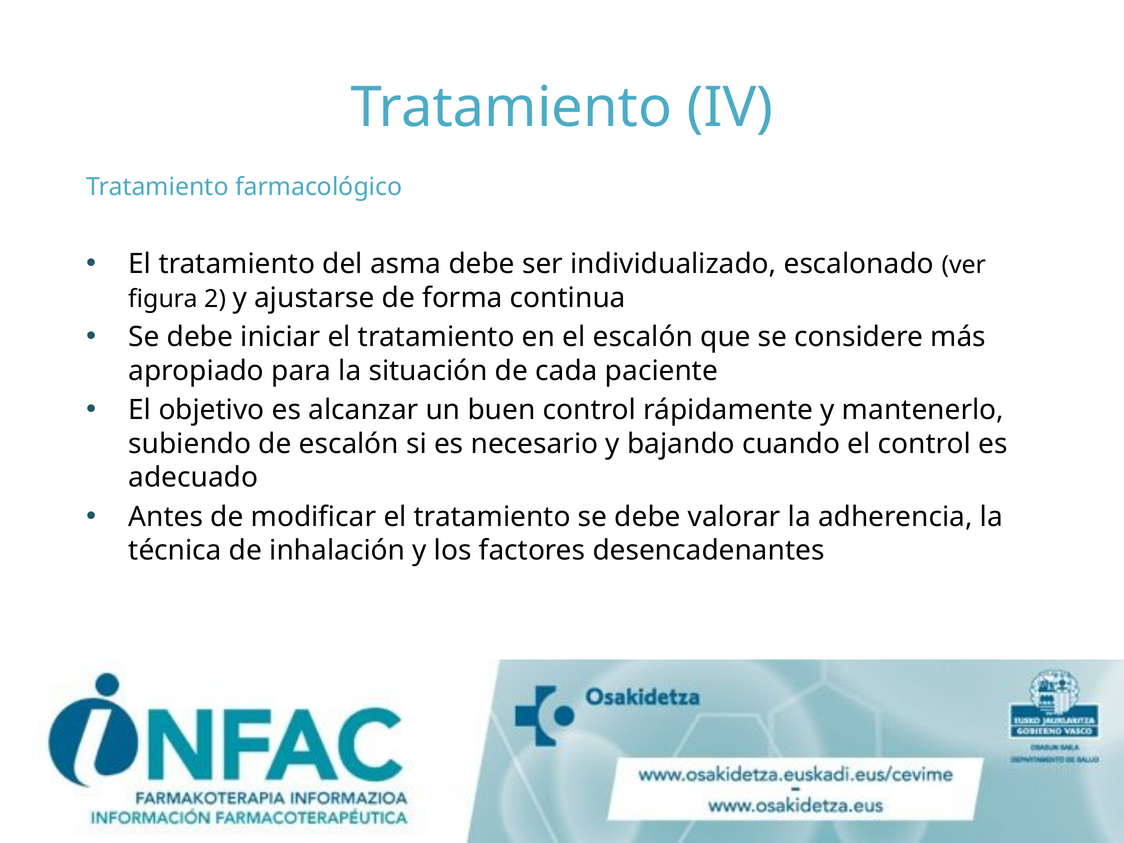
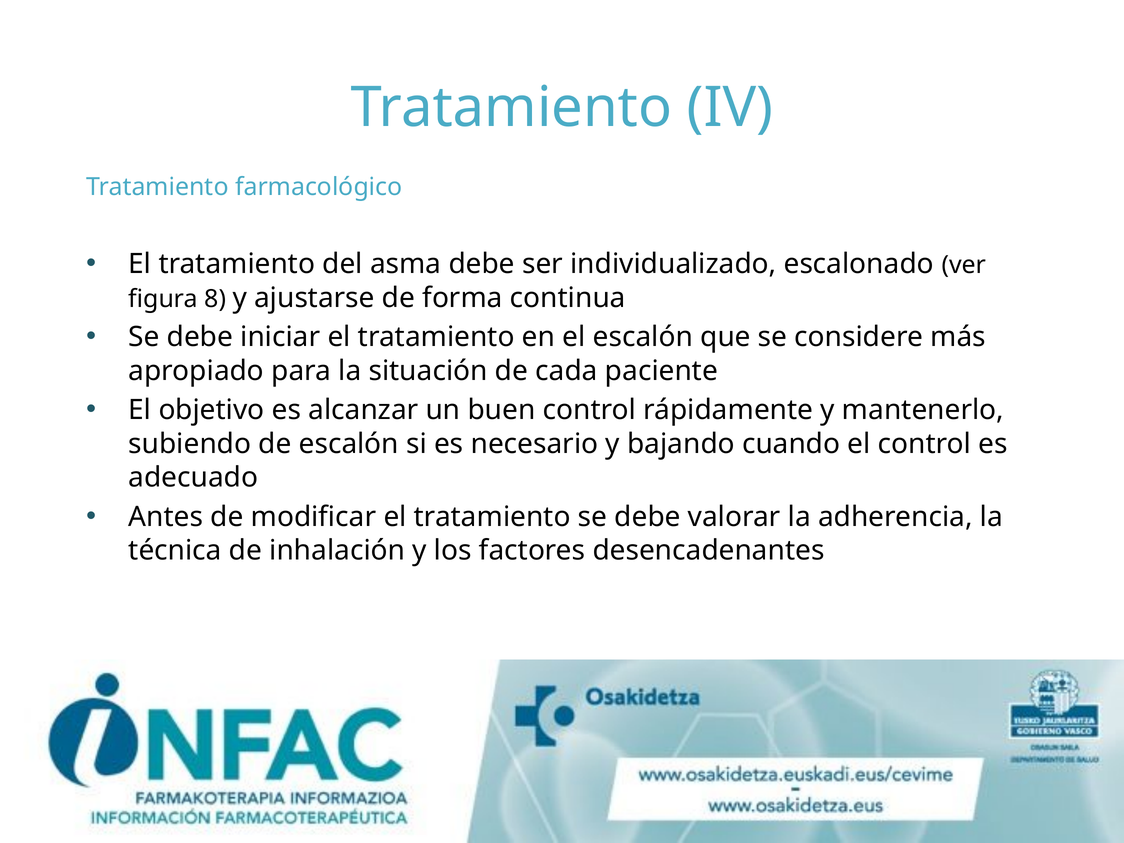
2: 2 -> 8
